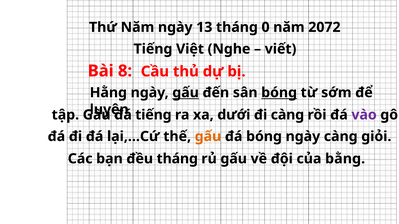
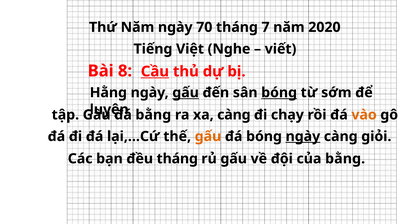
13: 13 -> 70
0: 0 -> 7
2072: 2072 -> 2020
Cầu underline: none -> present
tiếng at (153, 115): tiếng -> bằng
xa dưới: dưới -> càng
đi càng: càng -> chạy
vào colour: purple -> orange
ngày at (303, 137) underline: none -> present
